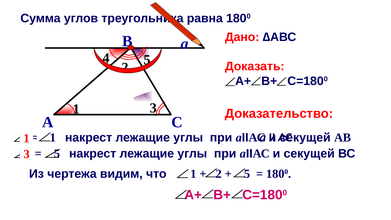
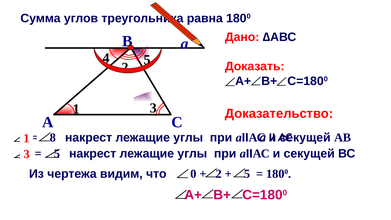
1 at (53, 138): 1 -> 8
что 1: 1 -> 0
